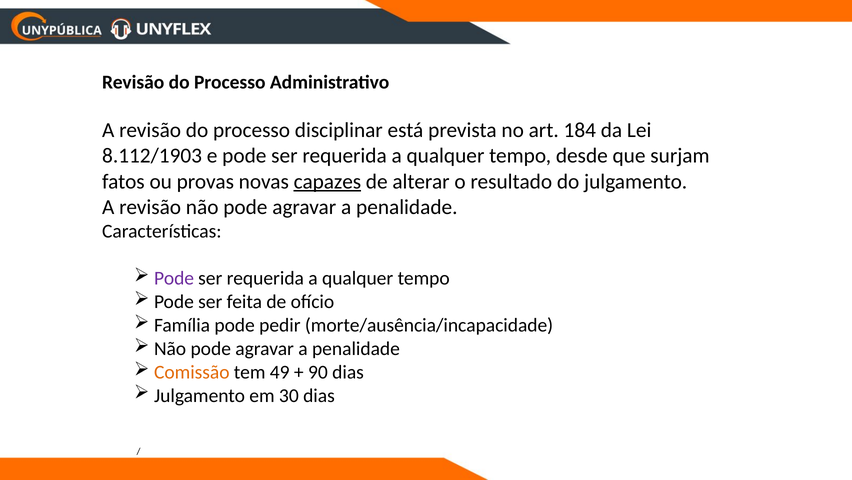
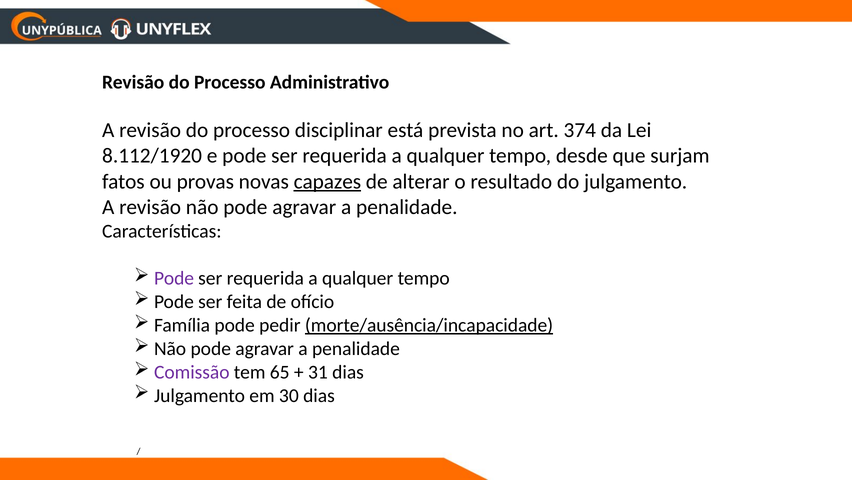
184: 184 -> 374
8.112/1903: 8.112/1903 -> 8.112/1920
morte/ausência/incapacidade underline: none -> present
Comissão colour: orange -> purple
49: 49 -> 65
90: 90 -> 31
